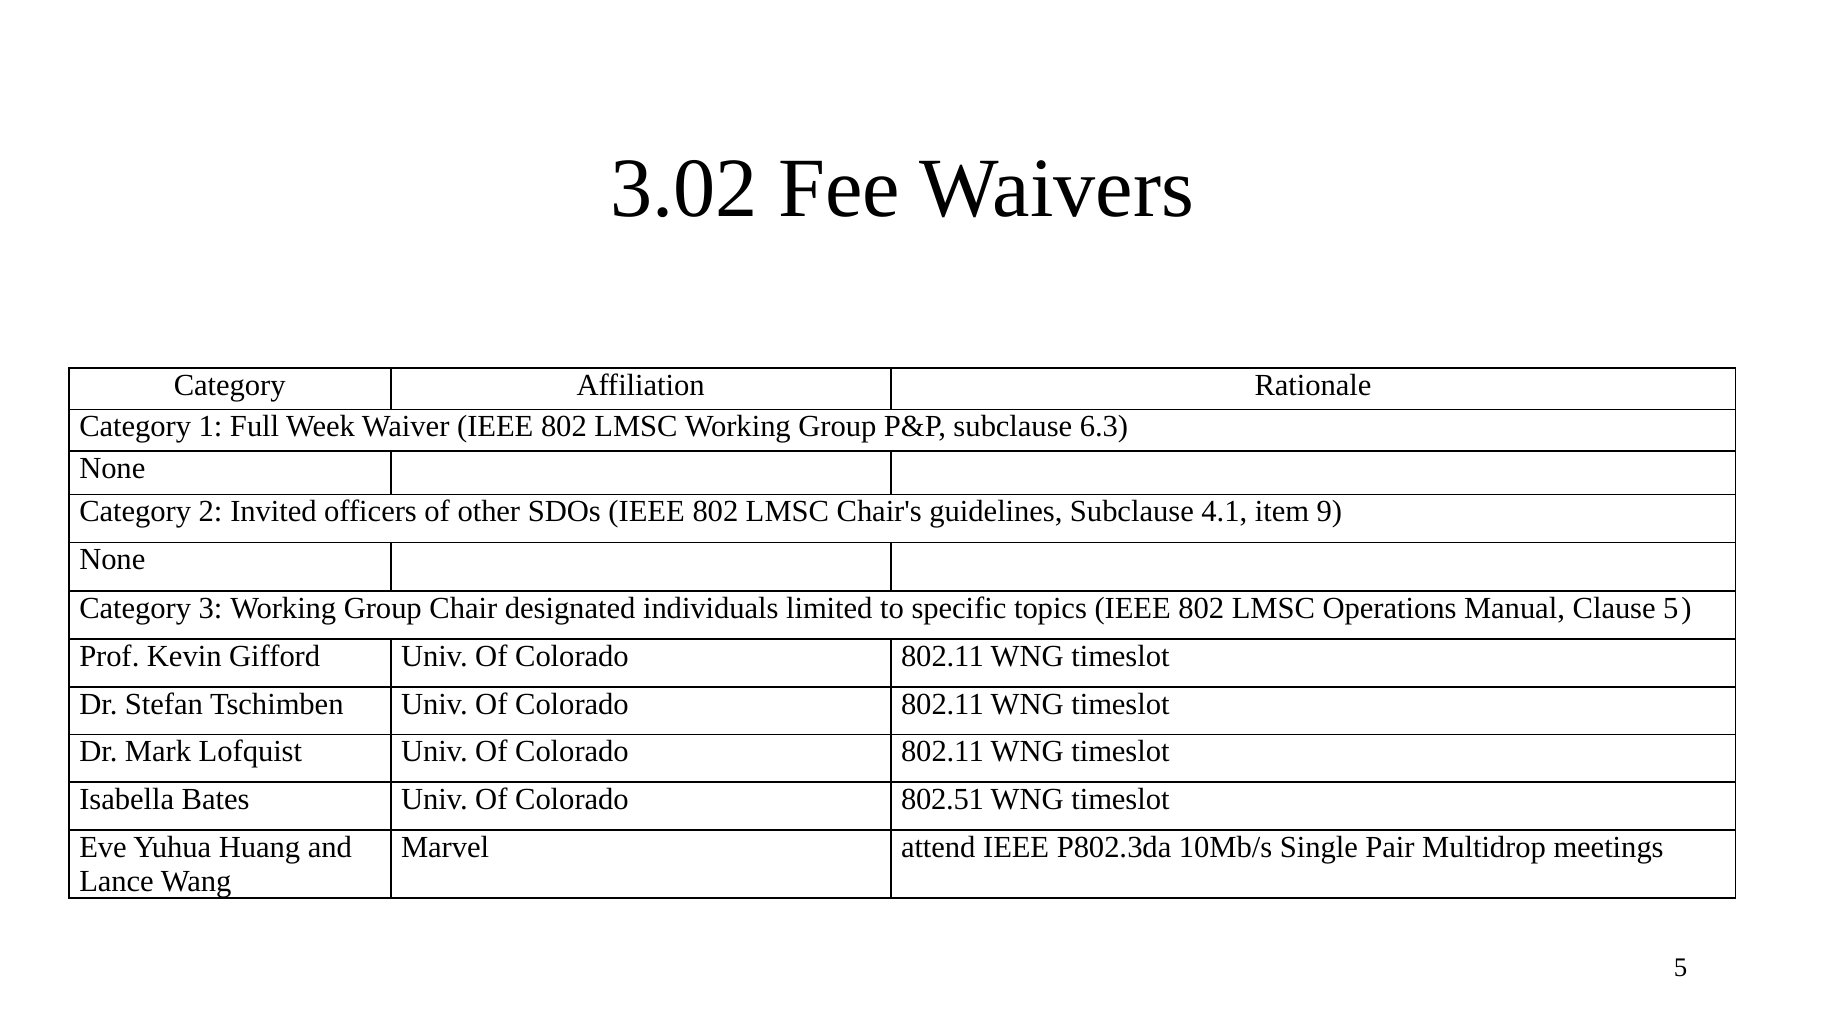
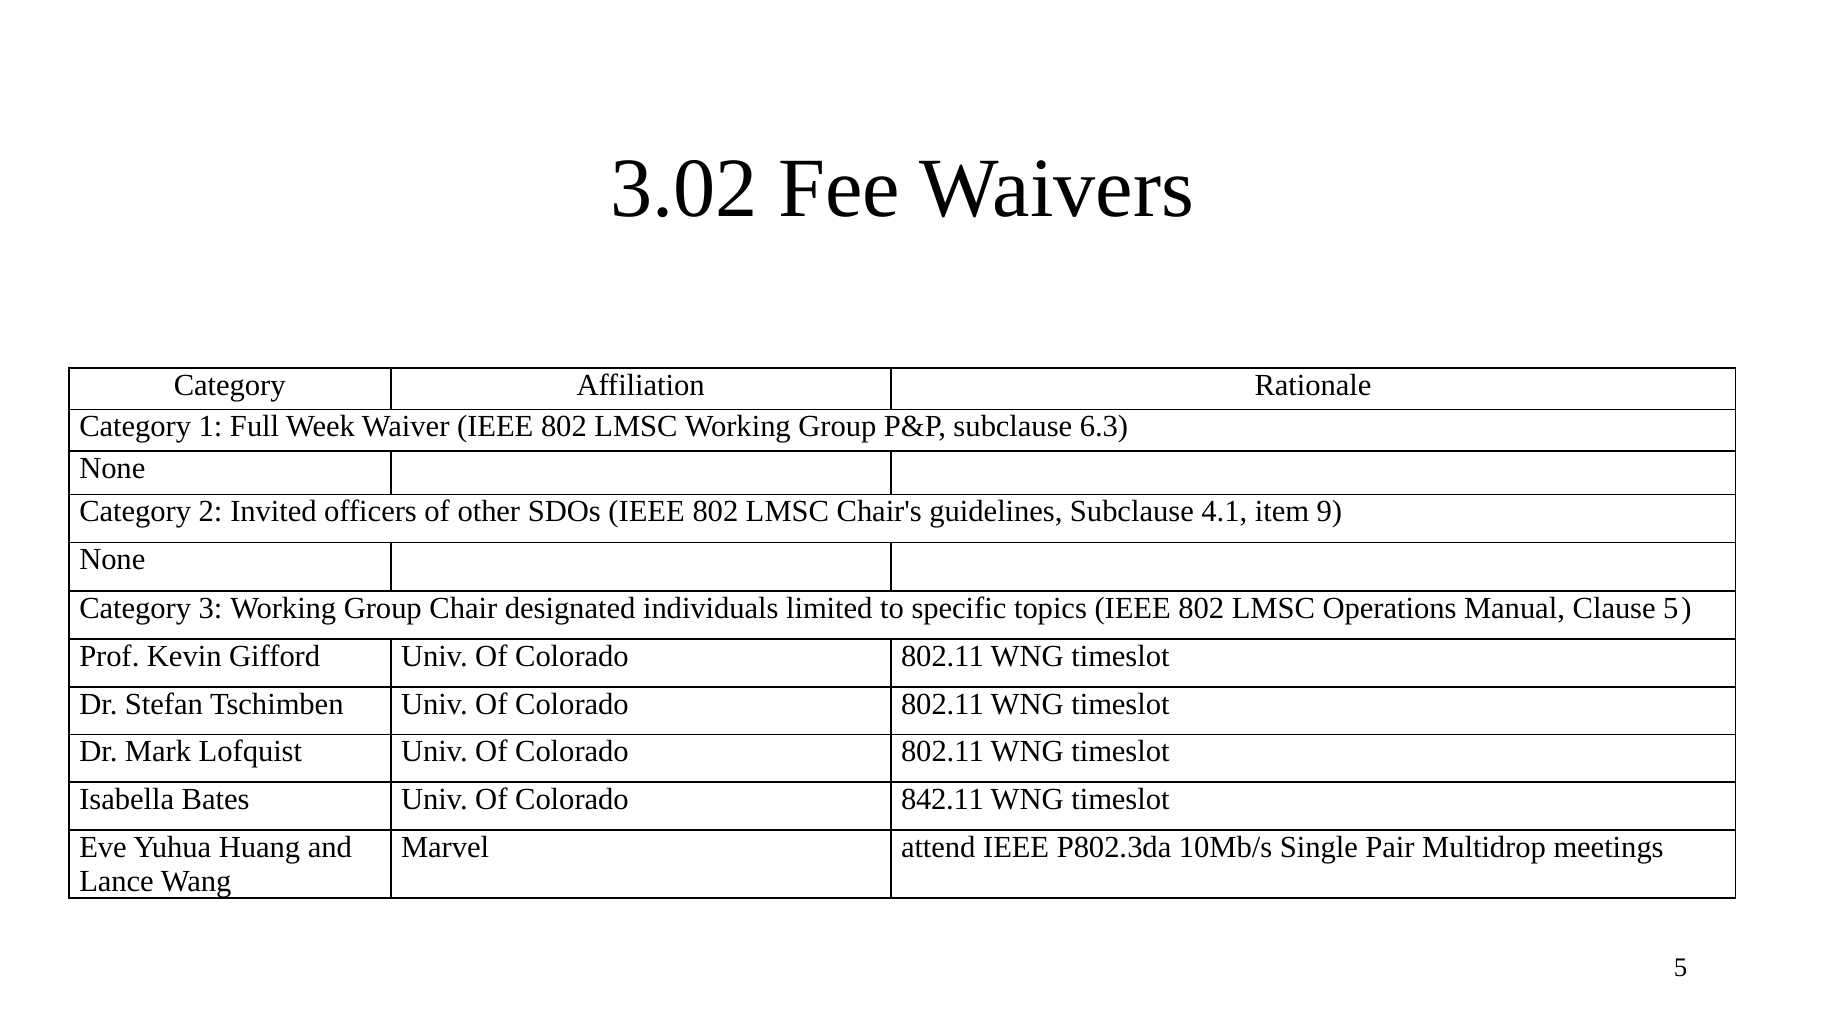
802.51: 802.51 -> 842.11
